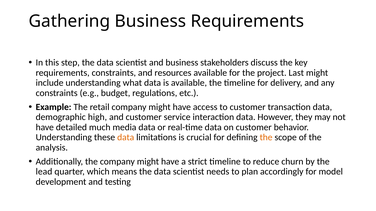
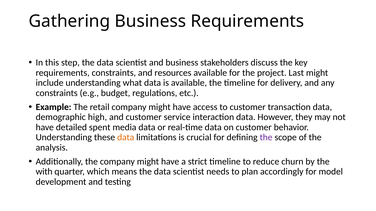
much: much -> spent
the at (266, 138) colour: orange -> purple
lead: lead -> with
